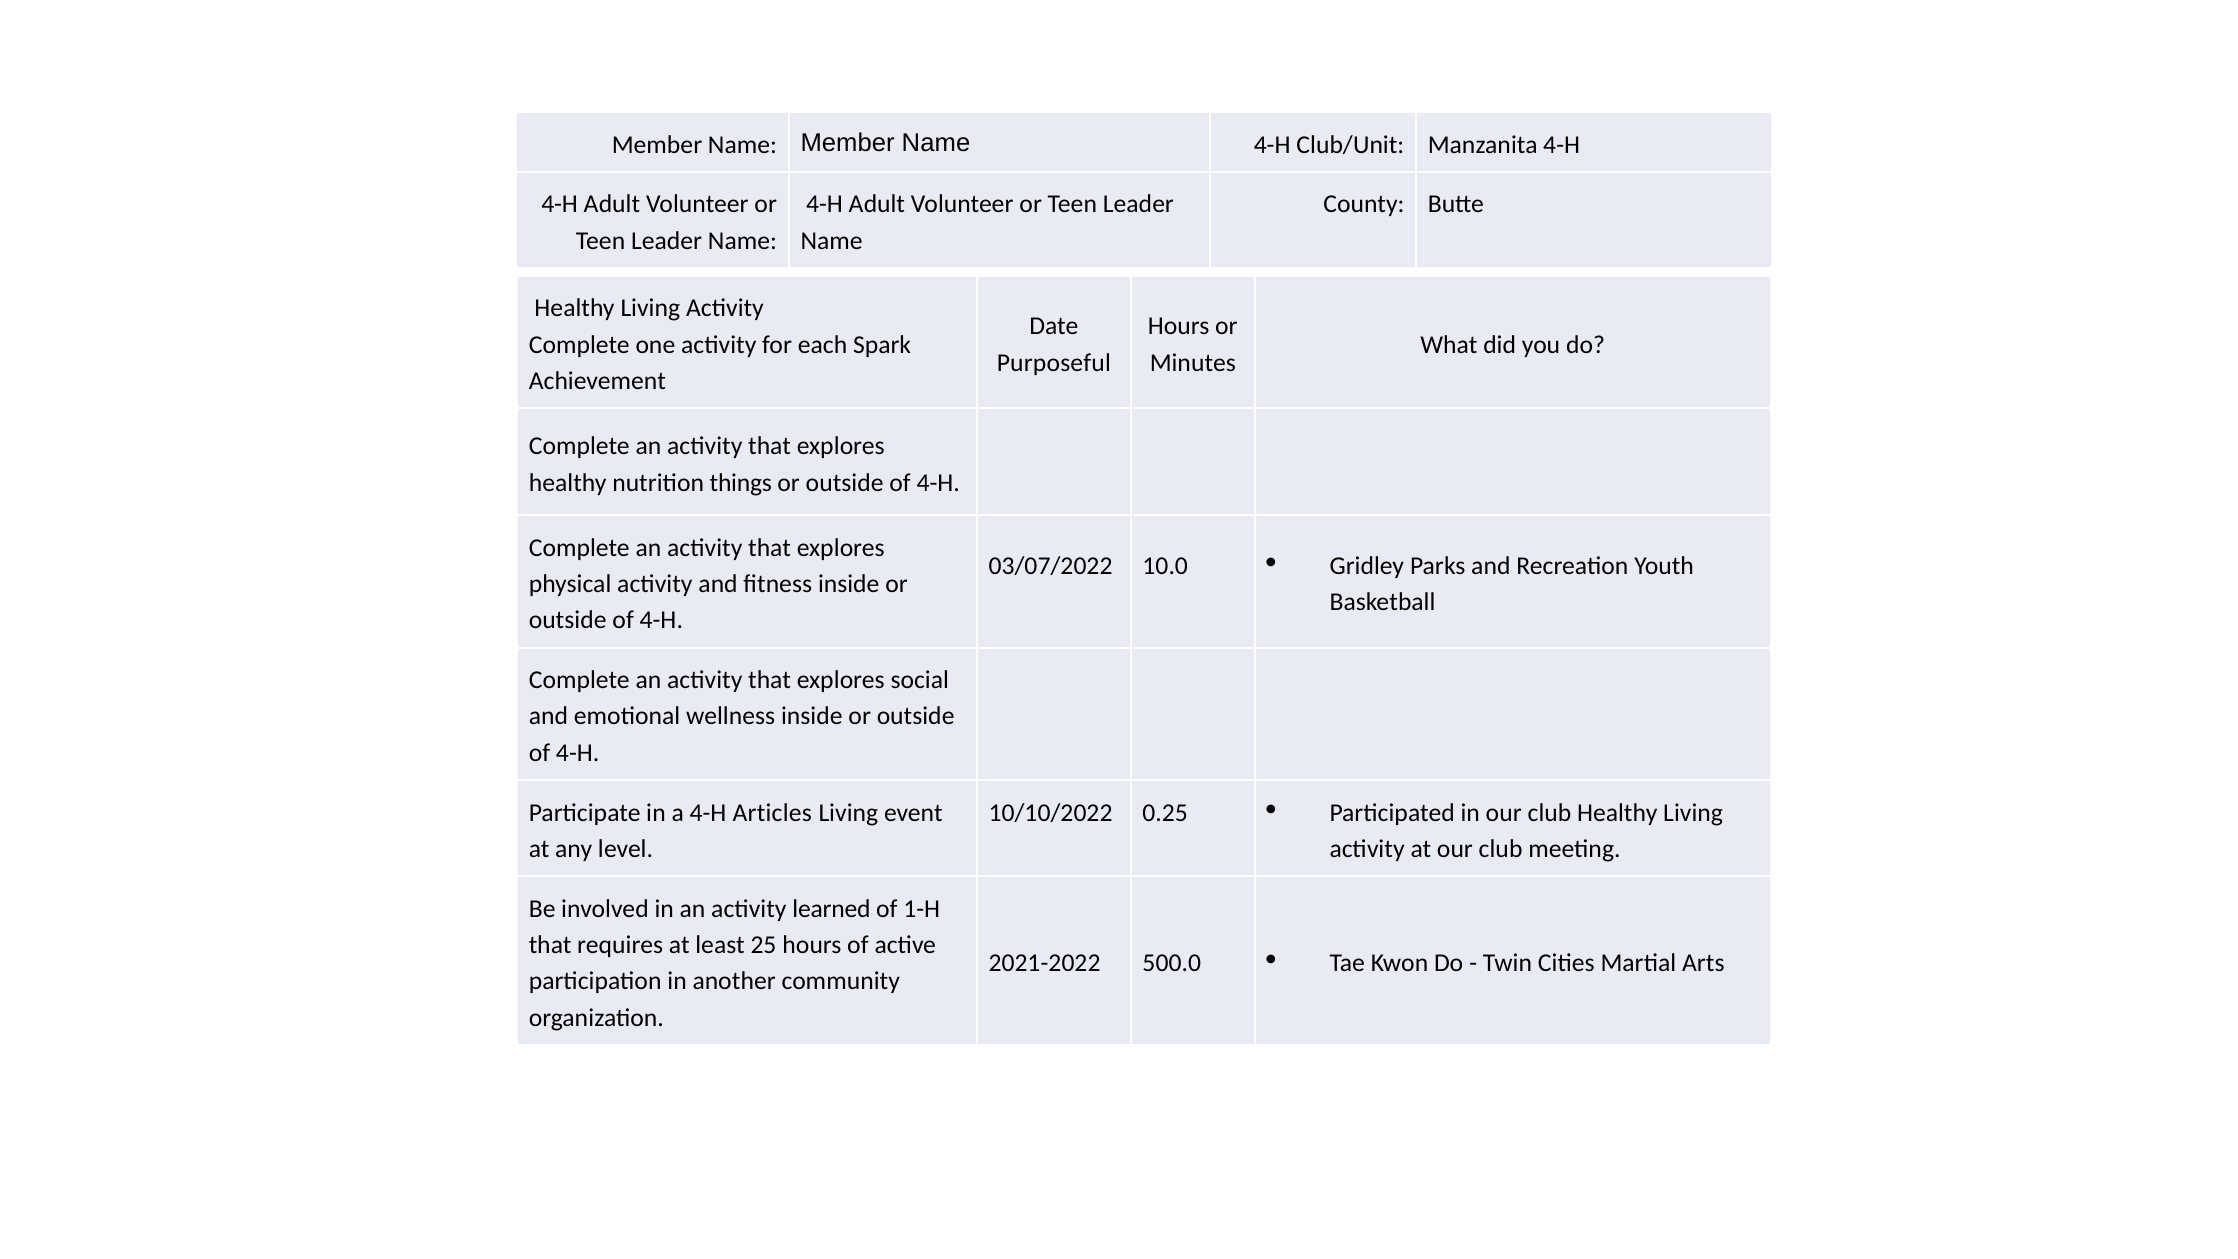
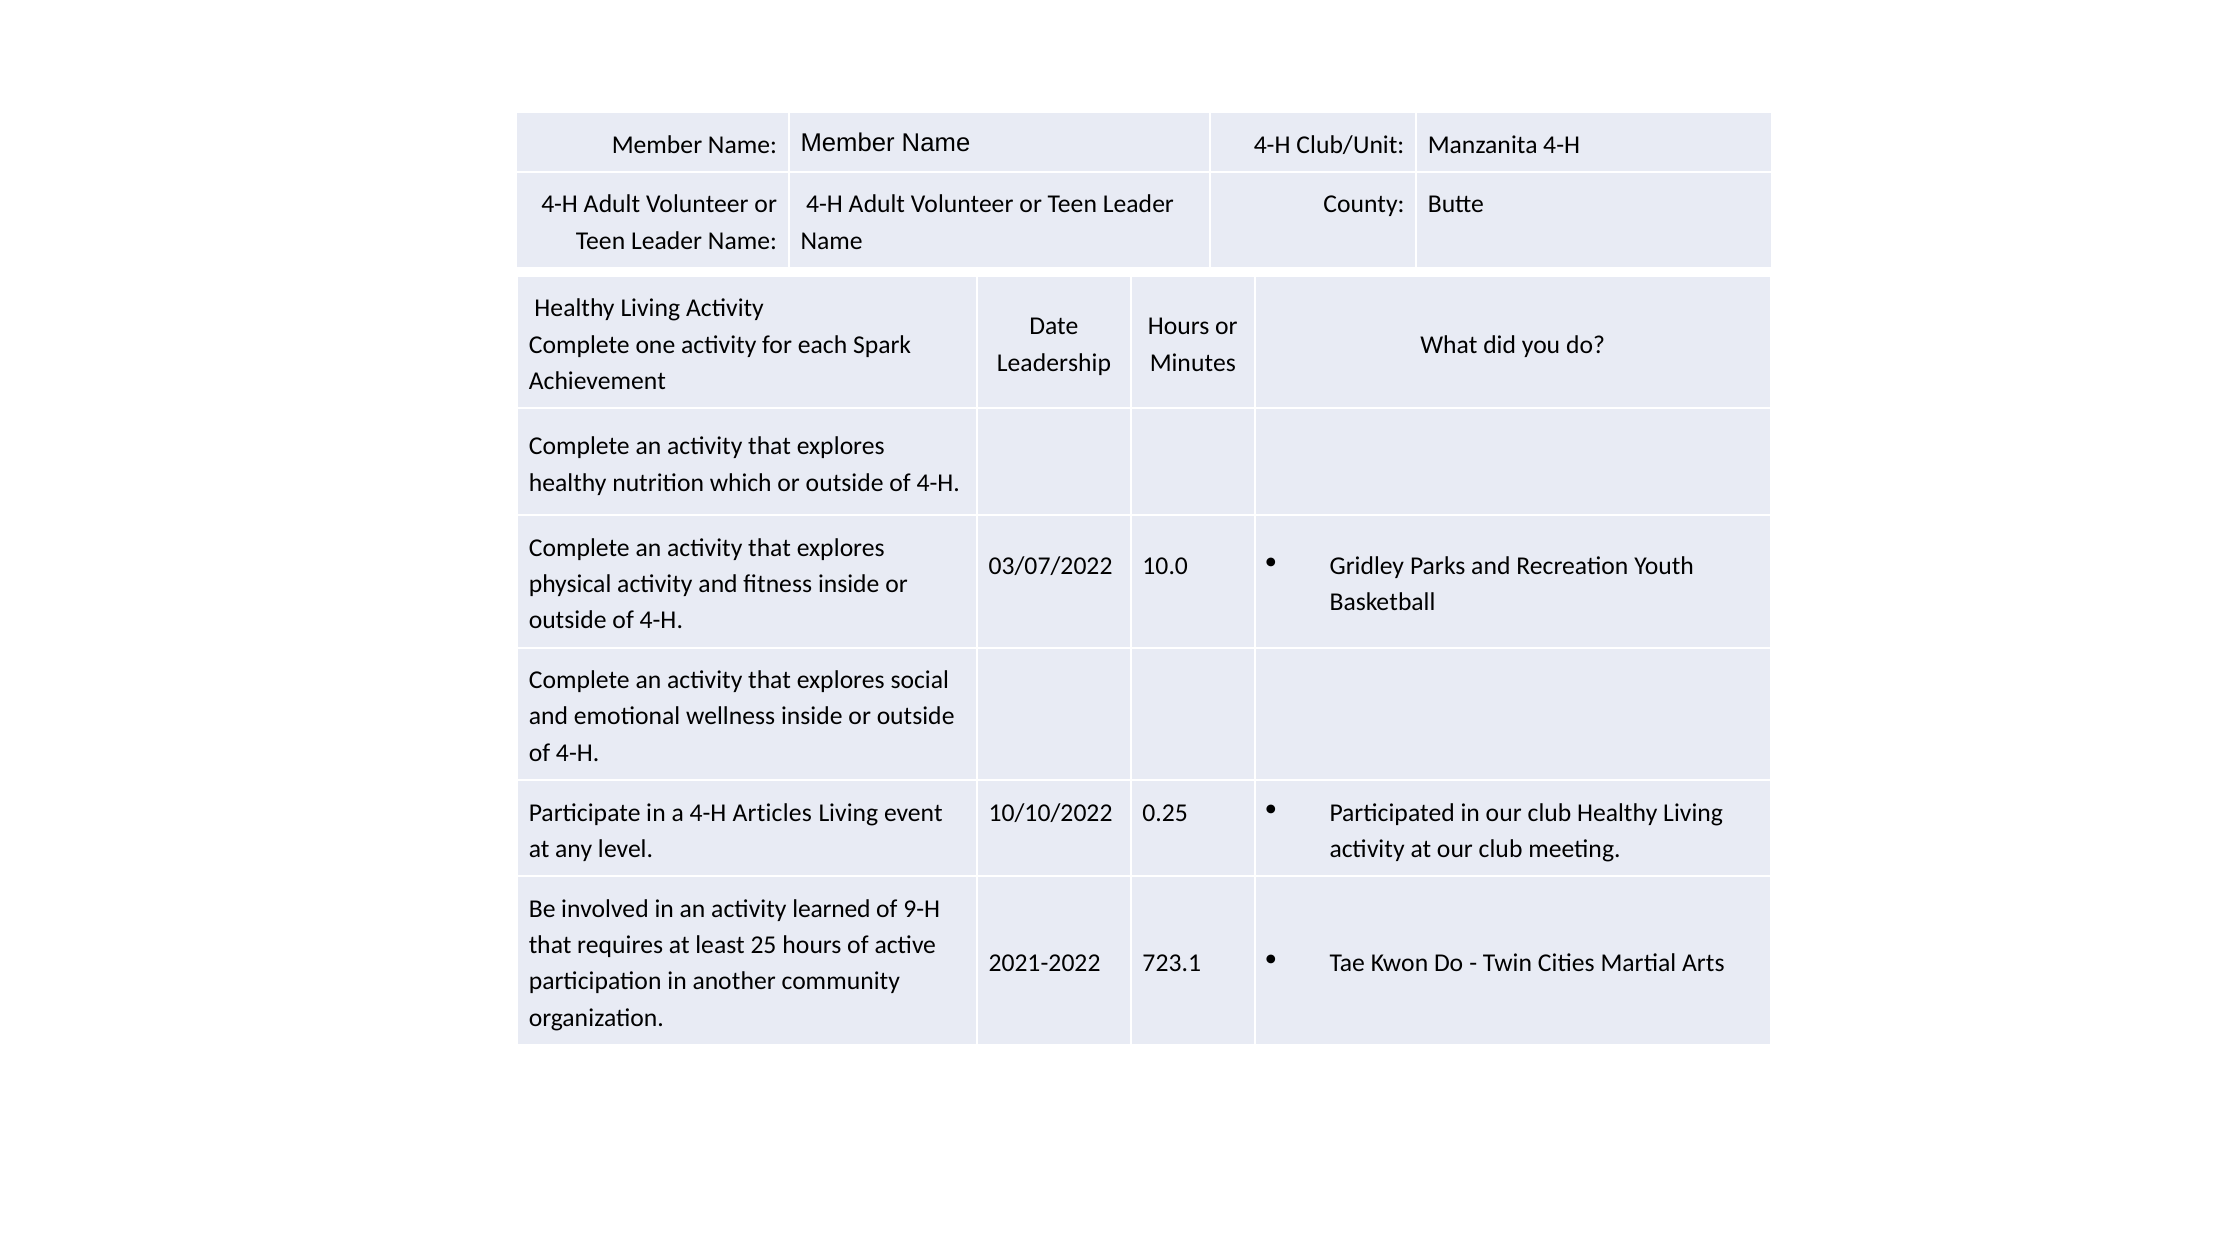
Purposeful: Purposeful -> Leadership
things: things -> which
1-H: 1-H -> 9-H
500.0: 500.0 -> 723.1
